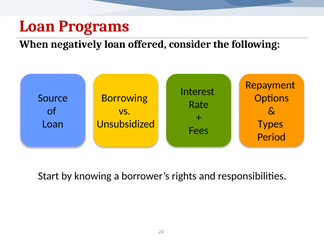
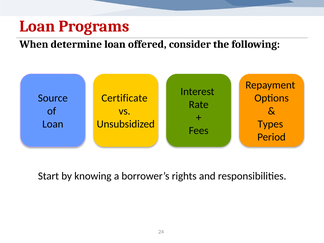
negatively: negatively -> determine
Borrowing: Borrowing -> Certificate
